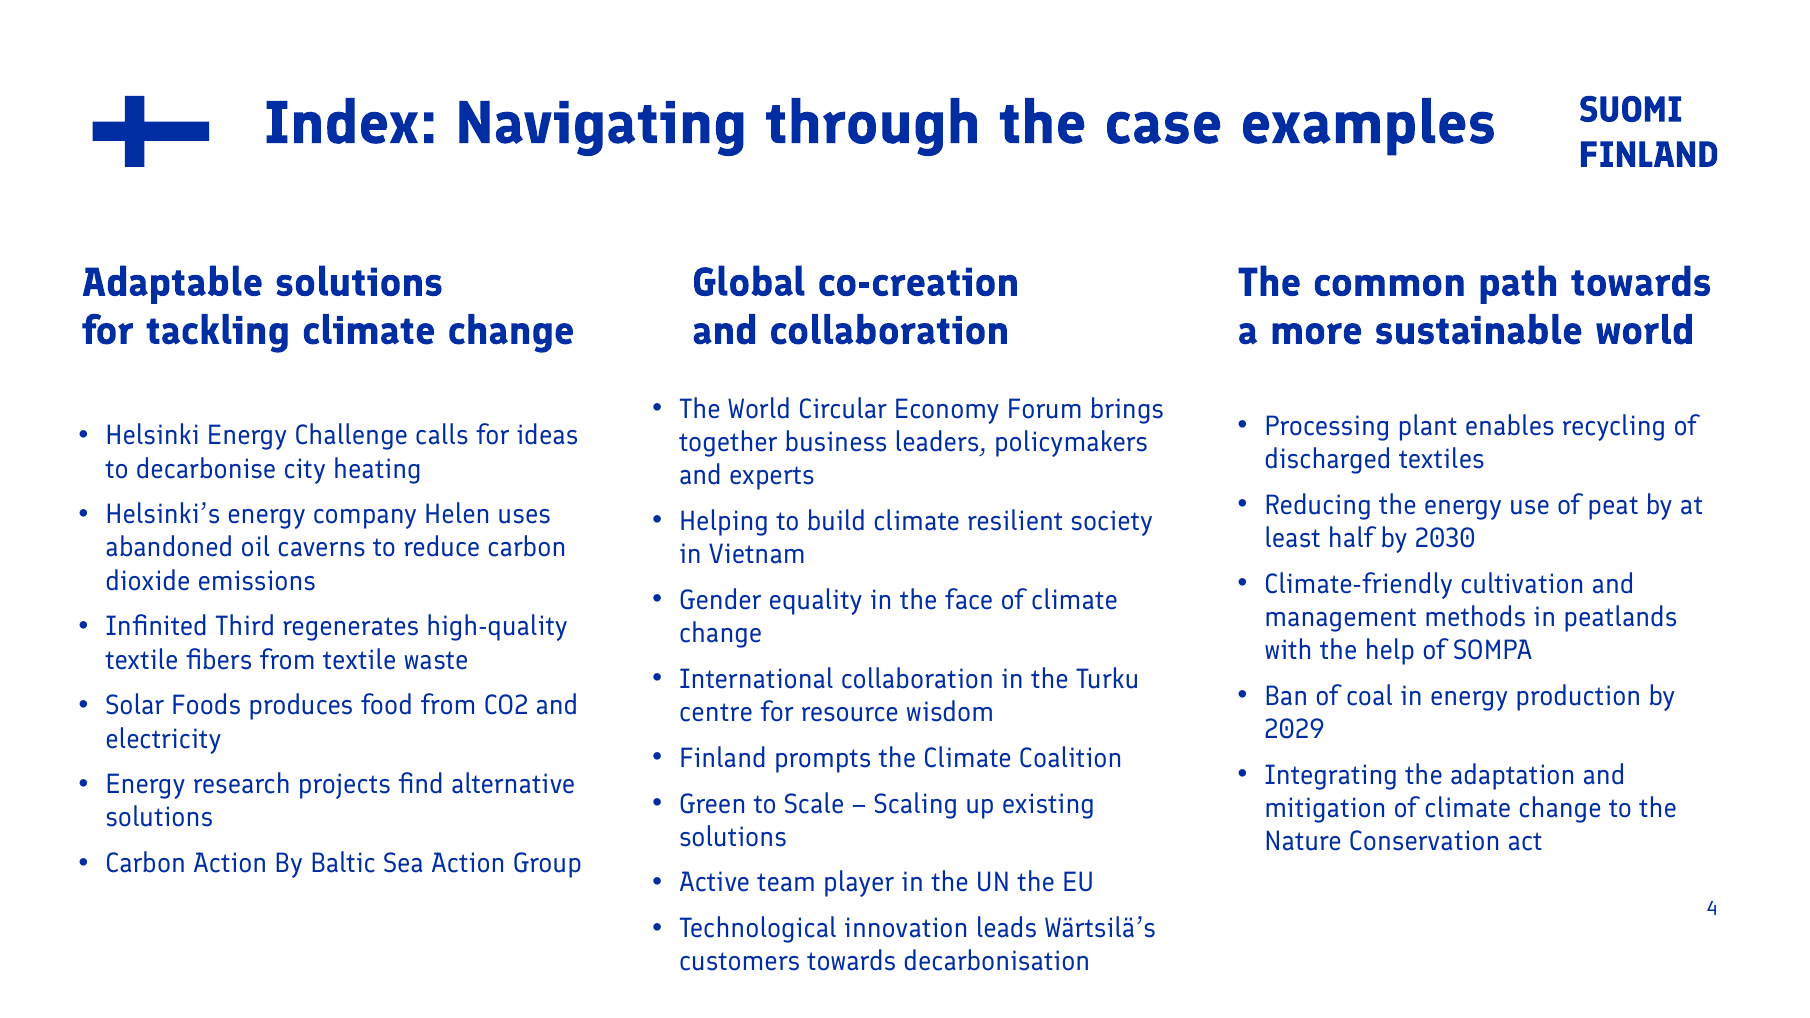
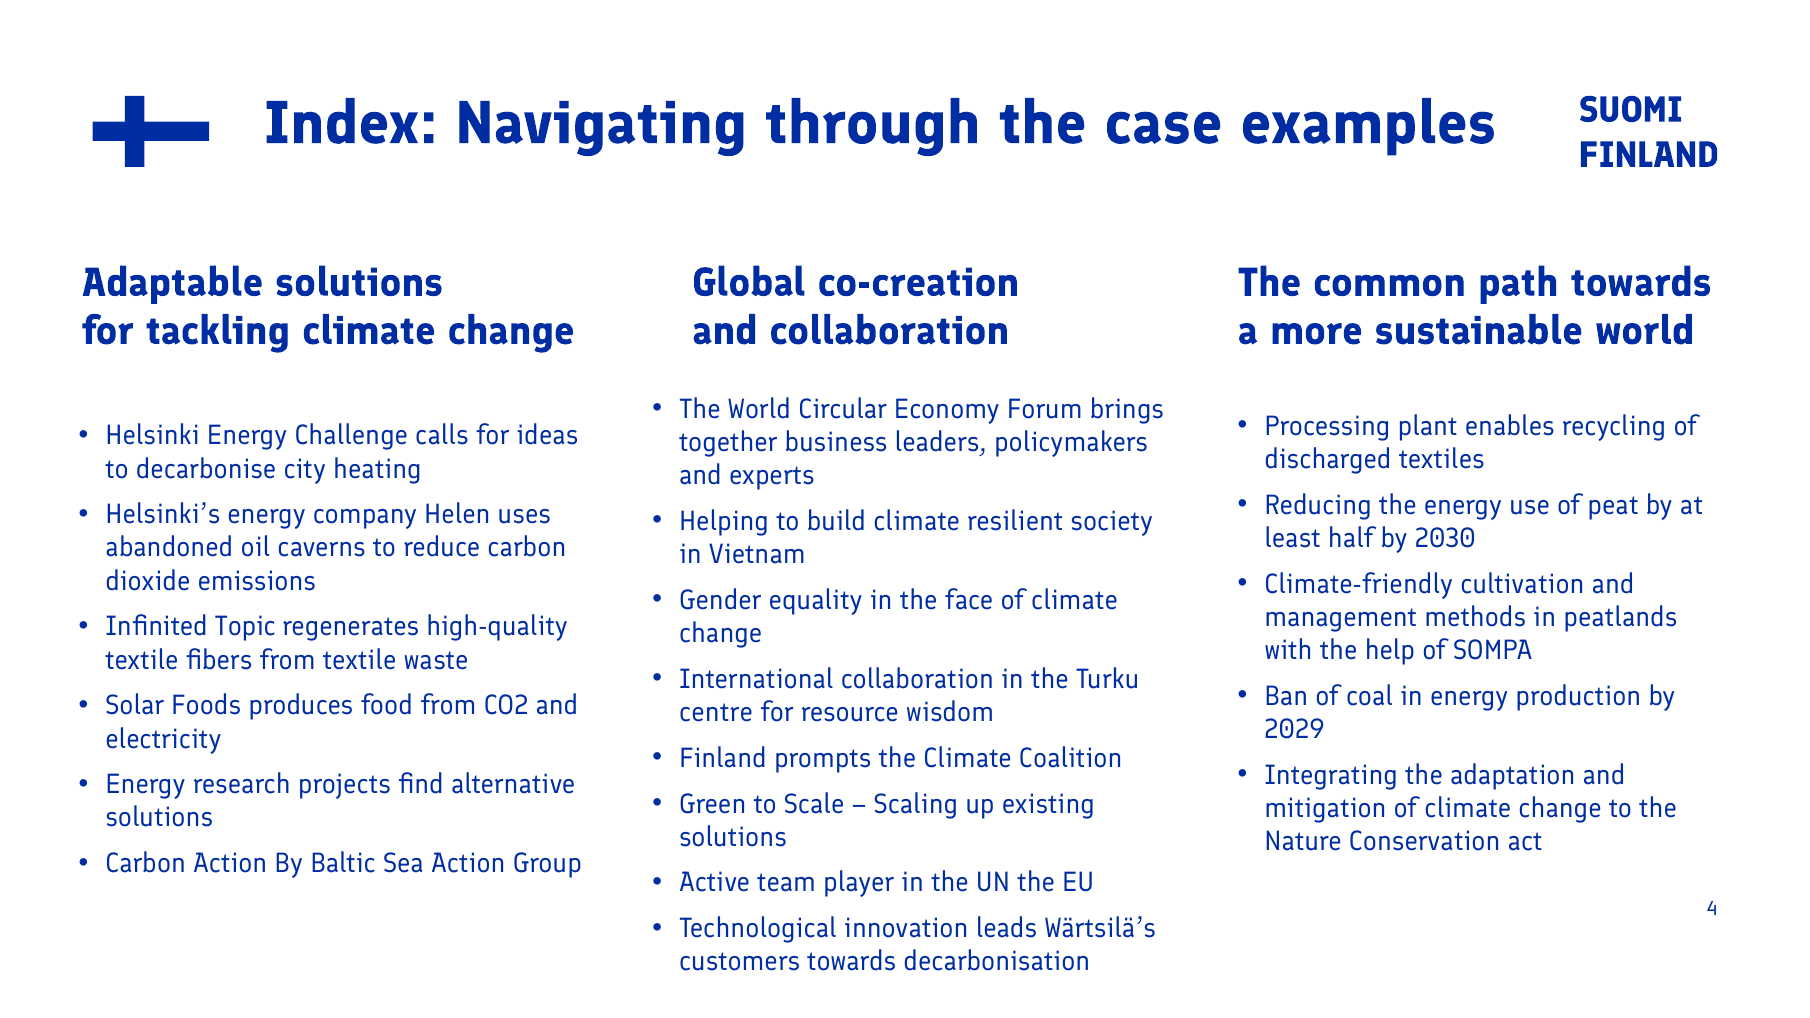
Third: Third -> Topic
